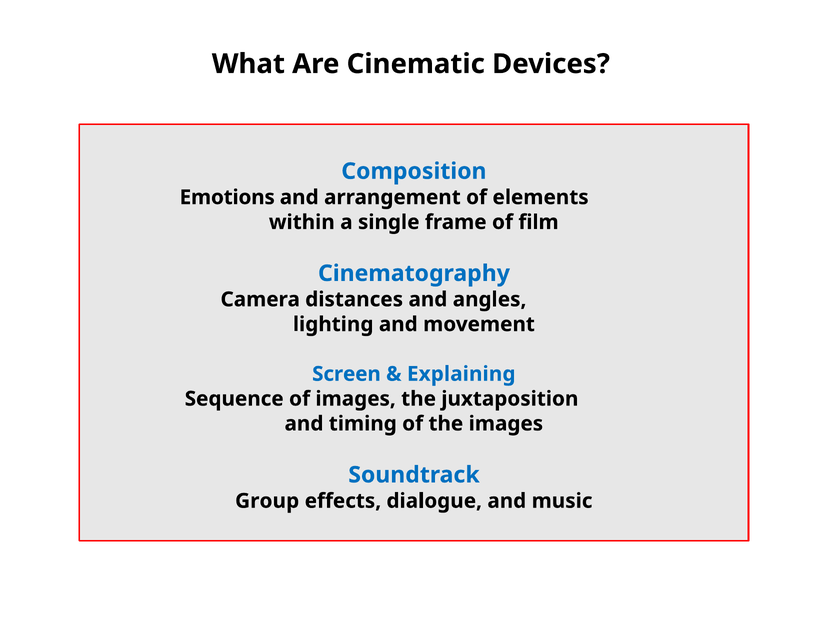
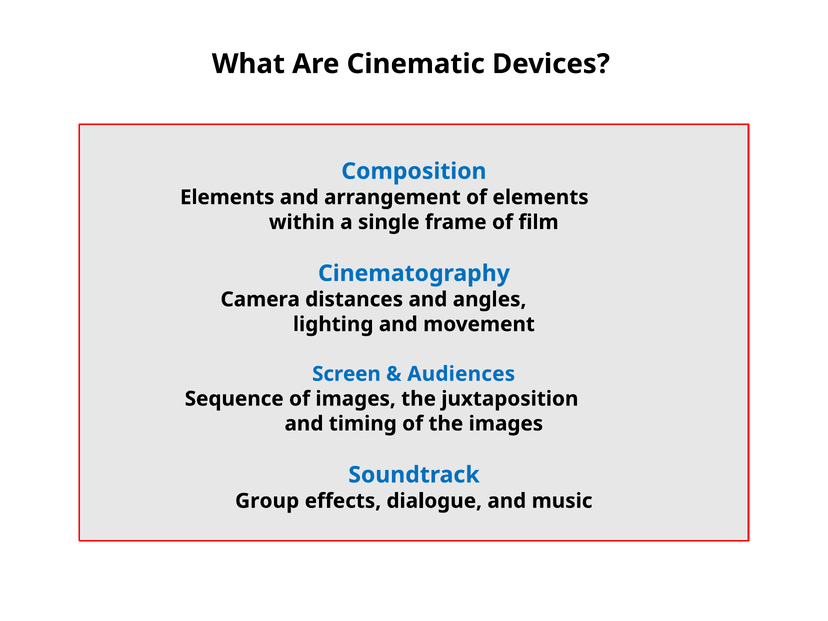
Emotions at (227, 197): Emotions -> Elements
Explaining: Explaining -> Audiences
